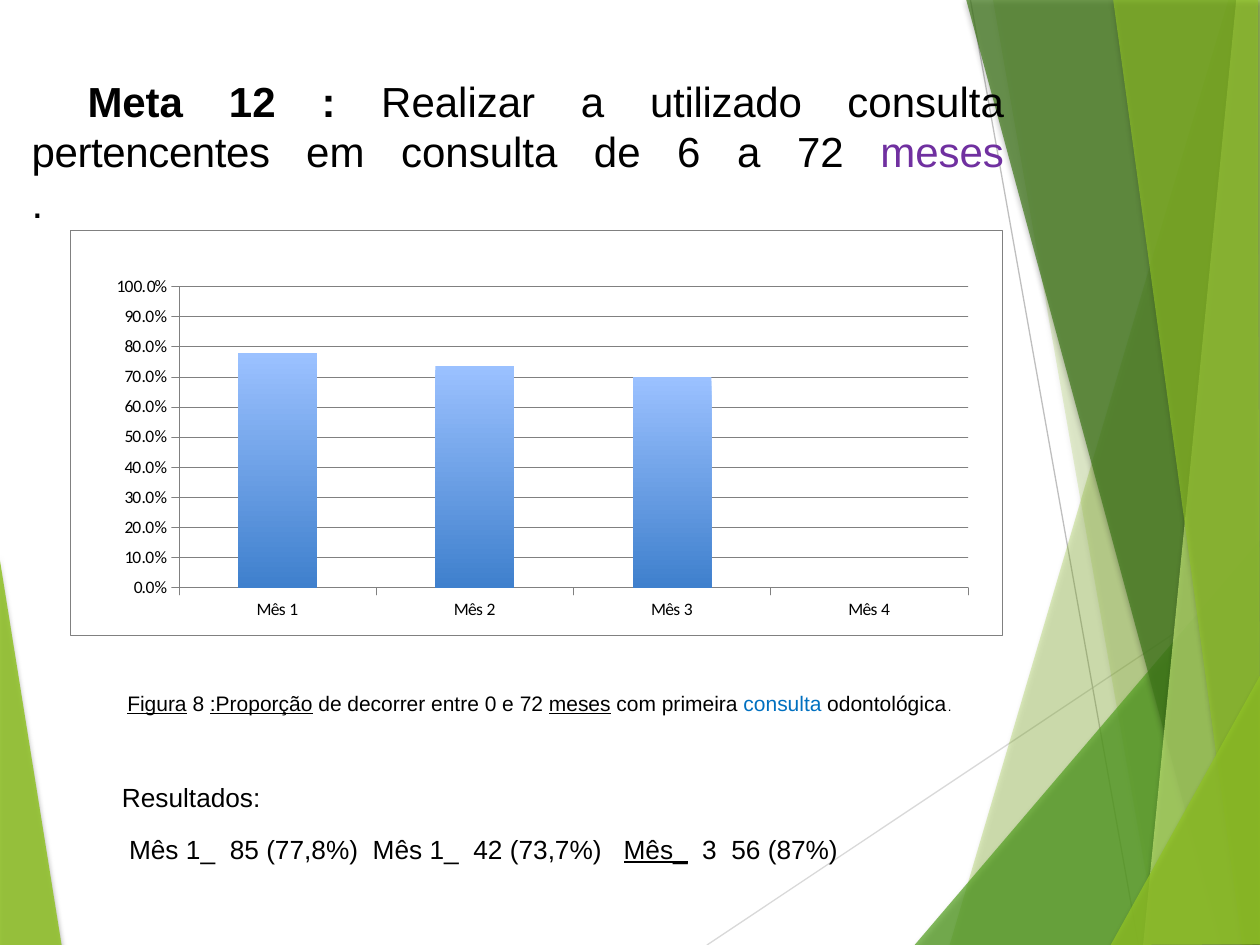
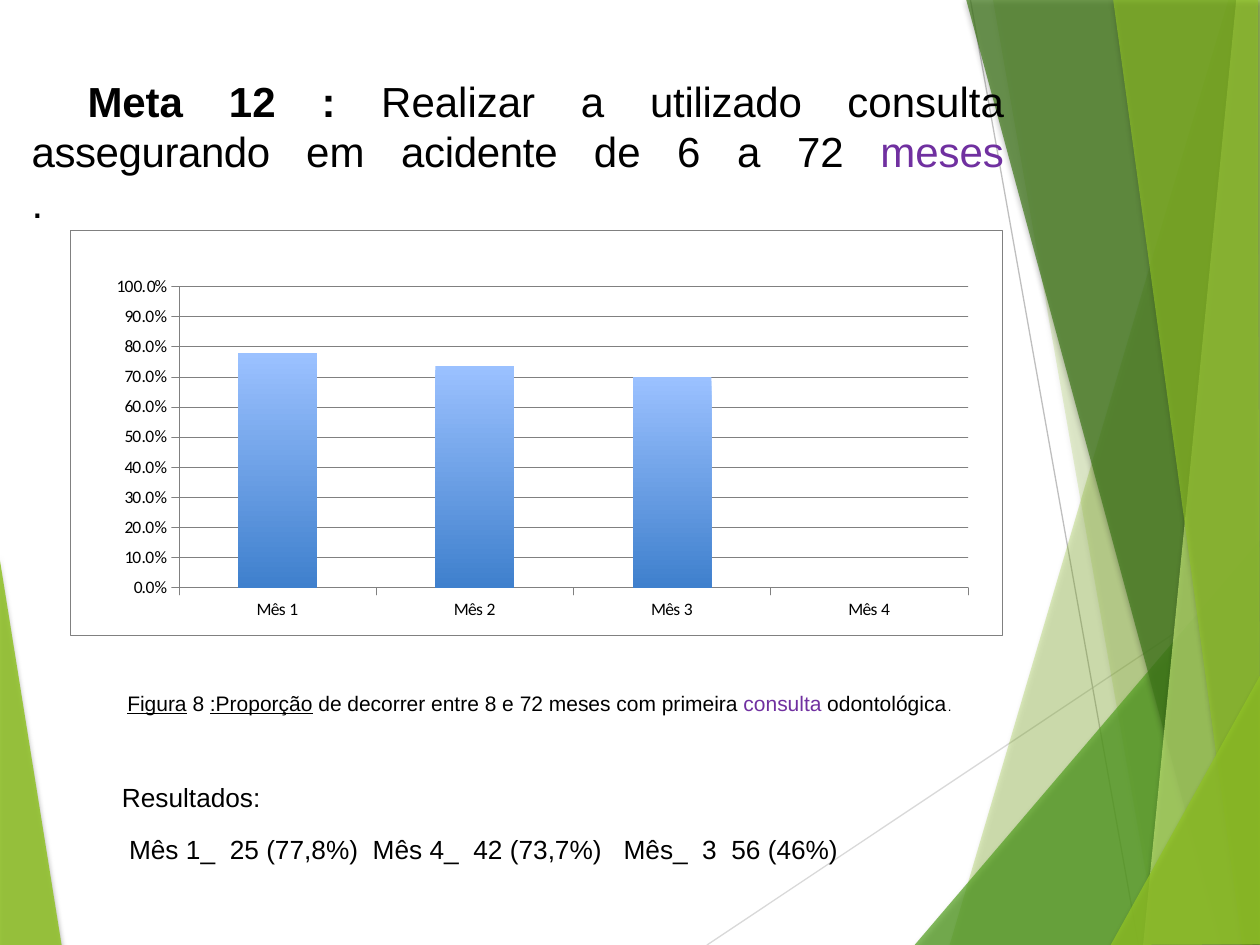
pertencentes: pertencentes -> assegurando
em consulta: consulta -> acidente
entre 0: 0 -> 8
meses at (580, 704) underline: present -> none
consulta at (782, 704) colour: blue -> purple
85: 85 -> 25
77,8% Mês 1_: 1_ -> 4_
Mês_ underline: present -> none
87%: 87% -> 46%
